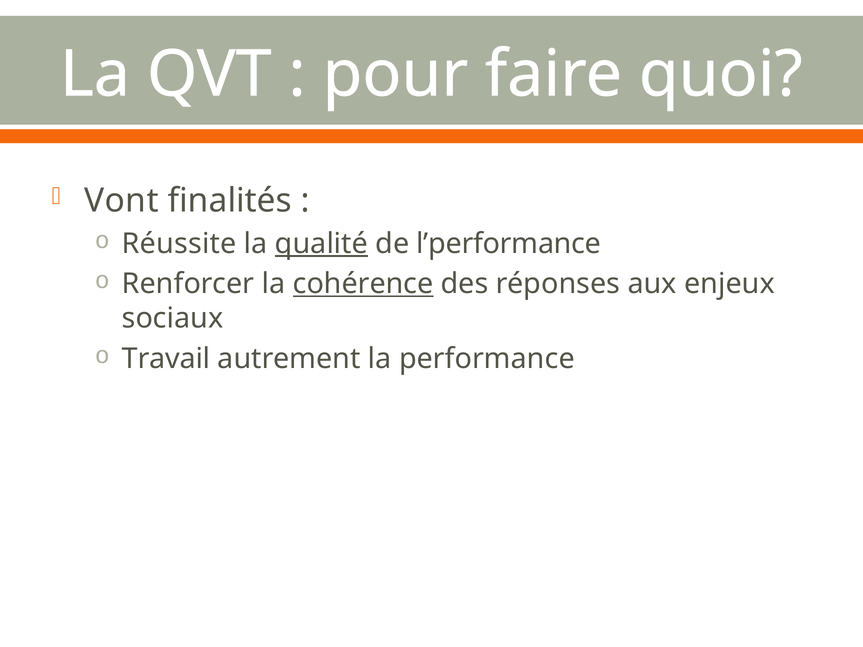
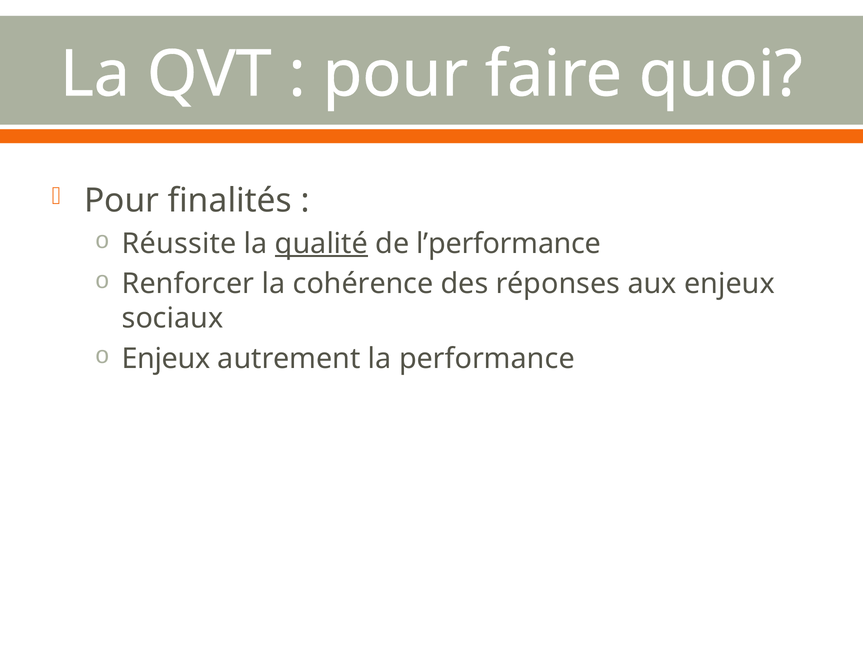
Vont at (122, 201): Vont -> Pour
cohérence underline: present -> none
Travail at (166, 359): Travail -> Enjeux
